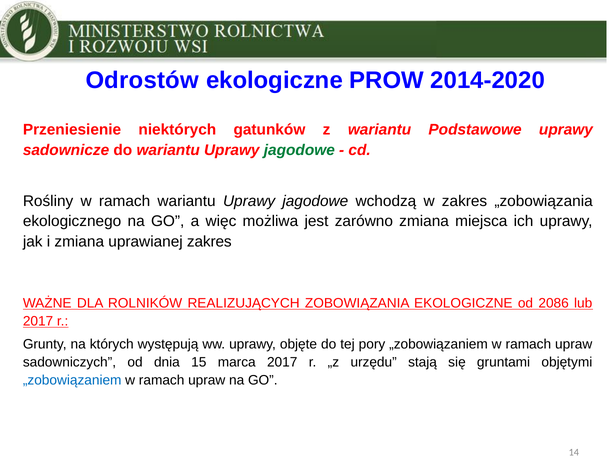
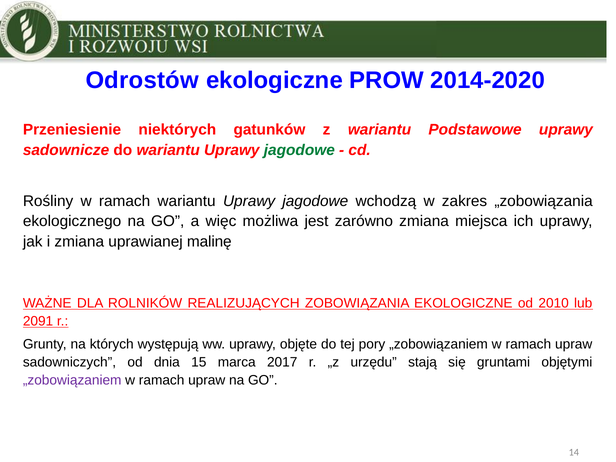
uprawianej zakres: zakres -> malinę
2086: 2086 -> 2010
2017 at (38, 321): 2017 -> 2091
„zobowiązaniem at (72, 380) colour: blue -> purple
